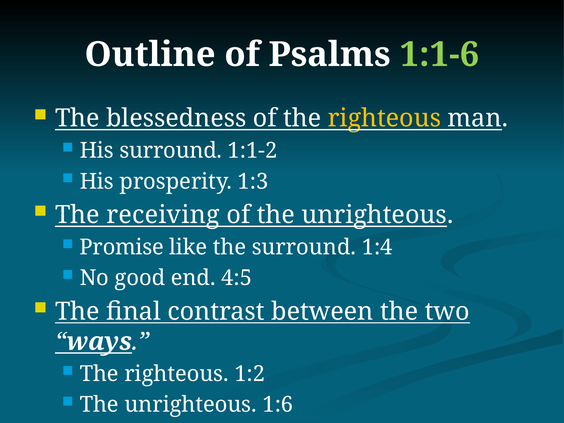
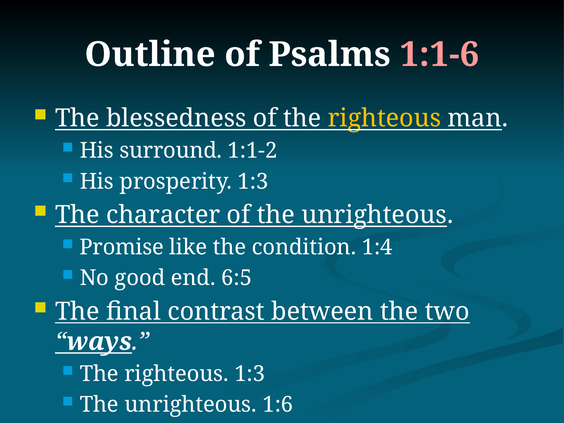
1:1-6 colour: light green -> pink
receiving: receiving -> character
the surround: surround -> condition
4:5: 4:5 -> 6:5
righteous 1:2: 1:2 -> 1:3
